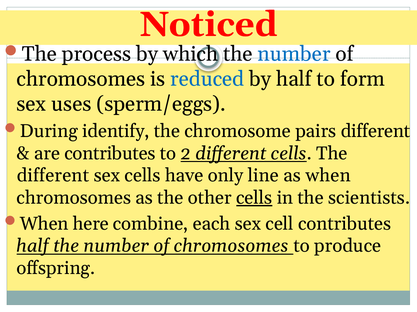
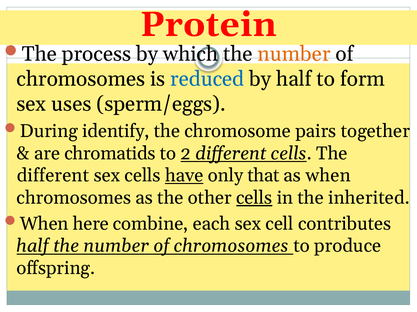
Noticed: Noticed -> Protein
number at (294, 54) colour: blue -> orange
pairs different: different -> together
are contributes: contributes -> chromatids
have underline: none -> present
line: line -> that
scientists: scientists -> inherited
